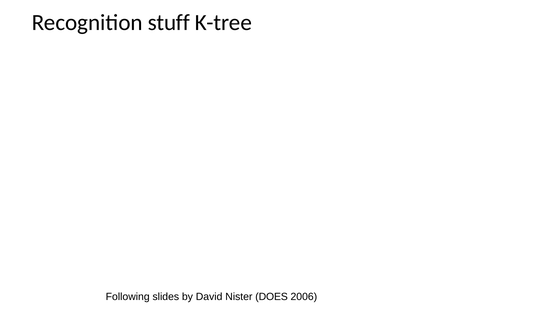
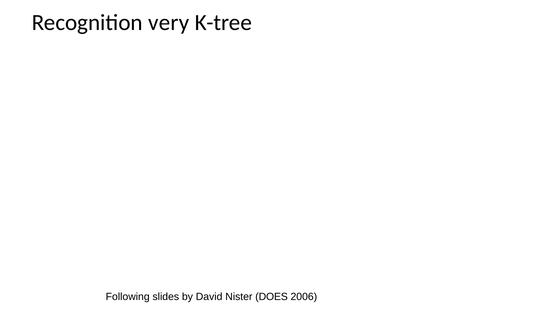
stuff: stuff -> very
